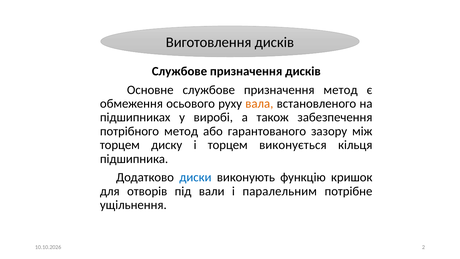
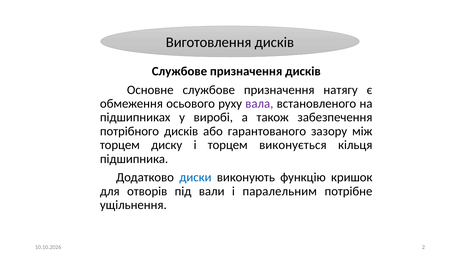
призначення метод: метод -> натягу
вала colour: orange -> purple
потрібного метод: метод -> дисків
